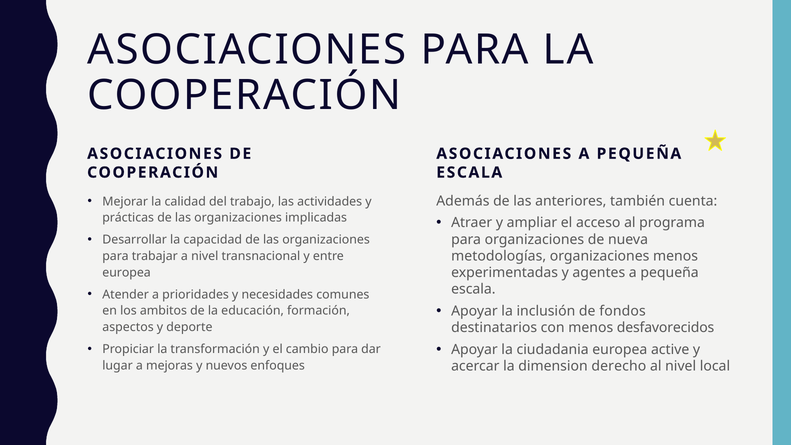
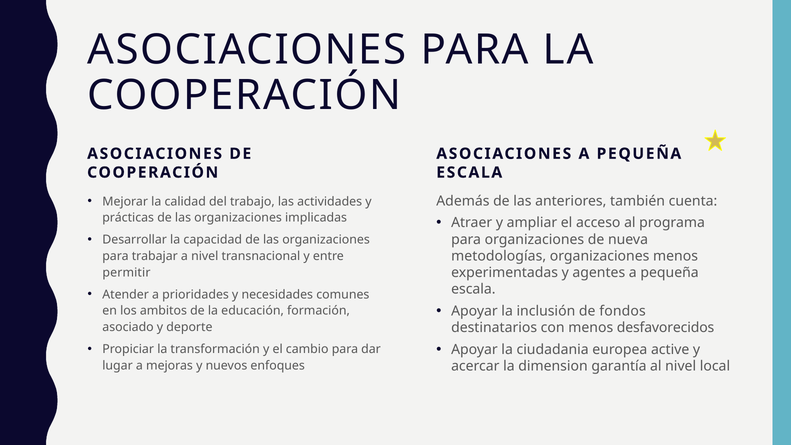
europea at (127, 272): europea -> permitir
aspectos: aspectos -> asociado
derecho: derecho -> garantía
